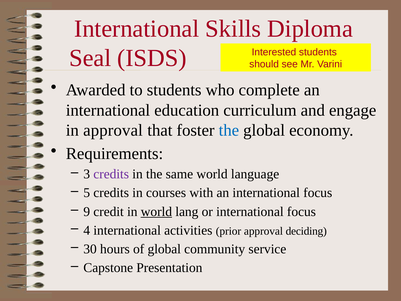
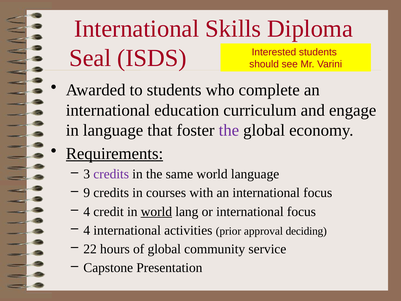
in approval: approval -> language
the at (229, 130) colour: blue -> purple
Requirements underline: none -> present
5: 5 -> 9
9 at (87, 211): 9 -> 4
30: 30 -> 22
